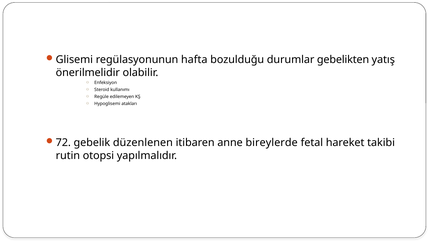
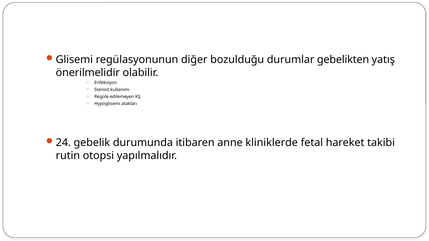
hafta: hafta -> diğer
72: 72 -> 24
düzenlenen: düzenlenen -> durumunda
bireylerde: bireylerde -> kliniklerde
